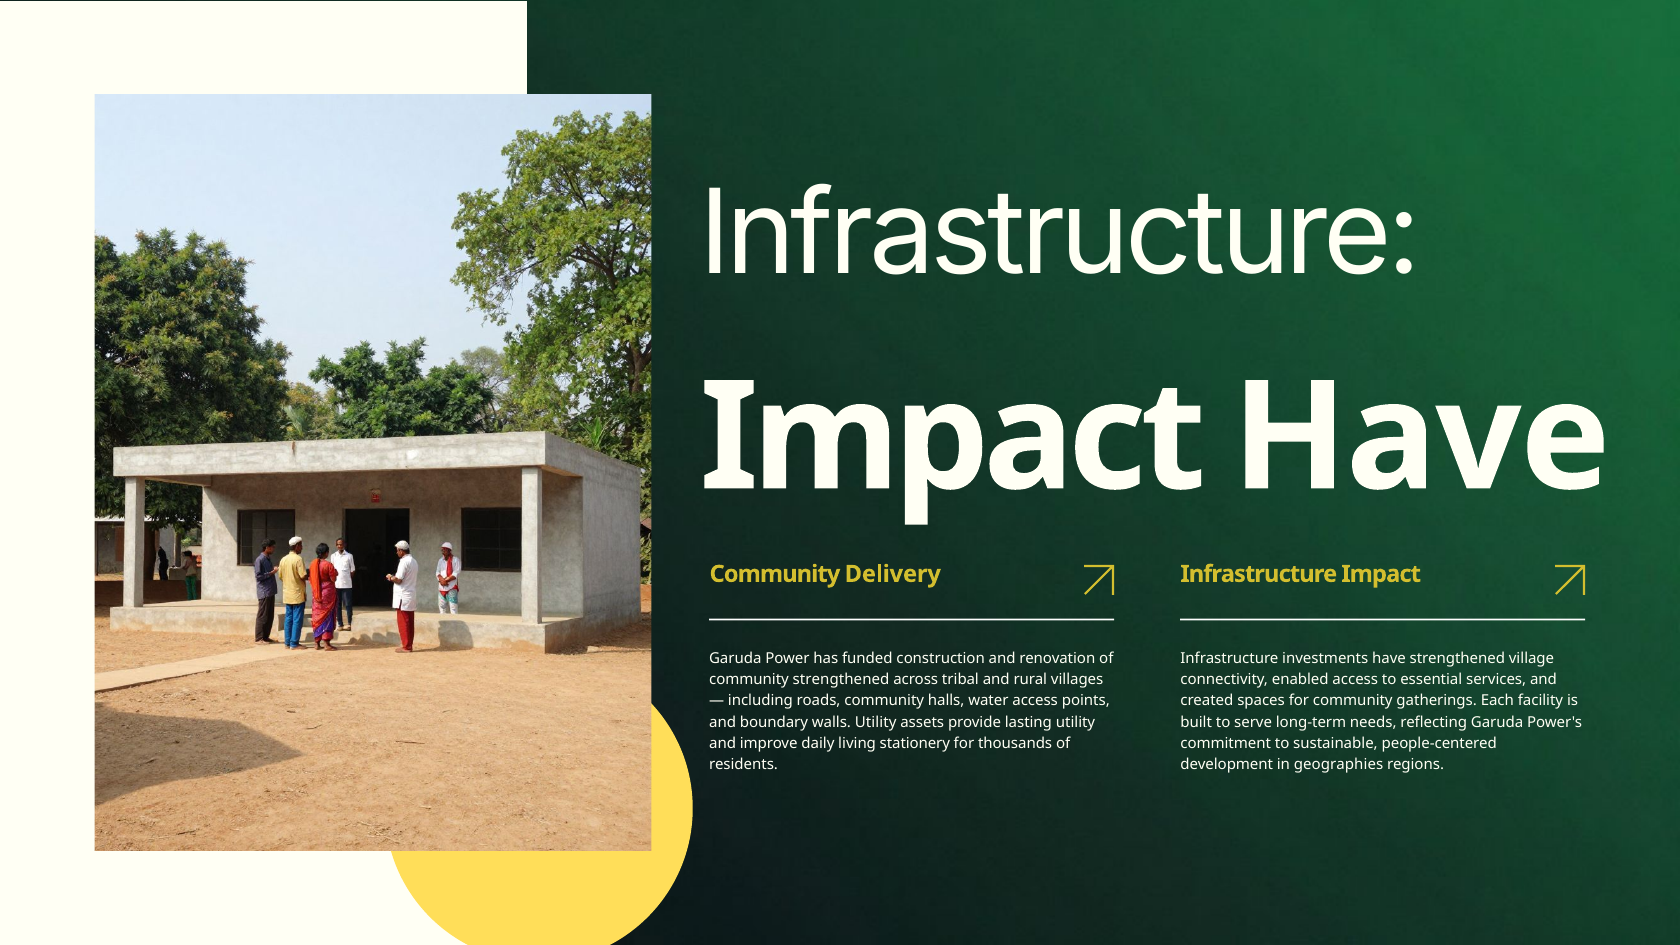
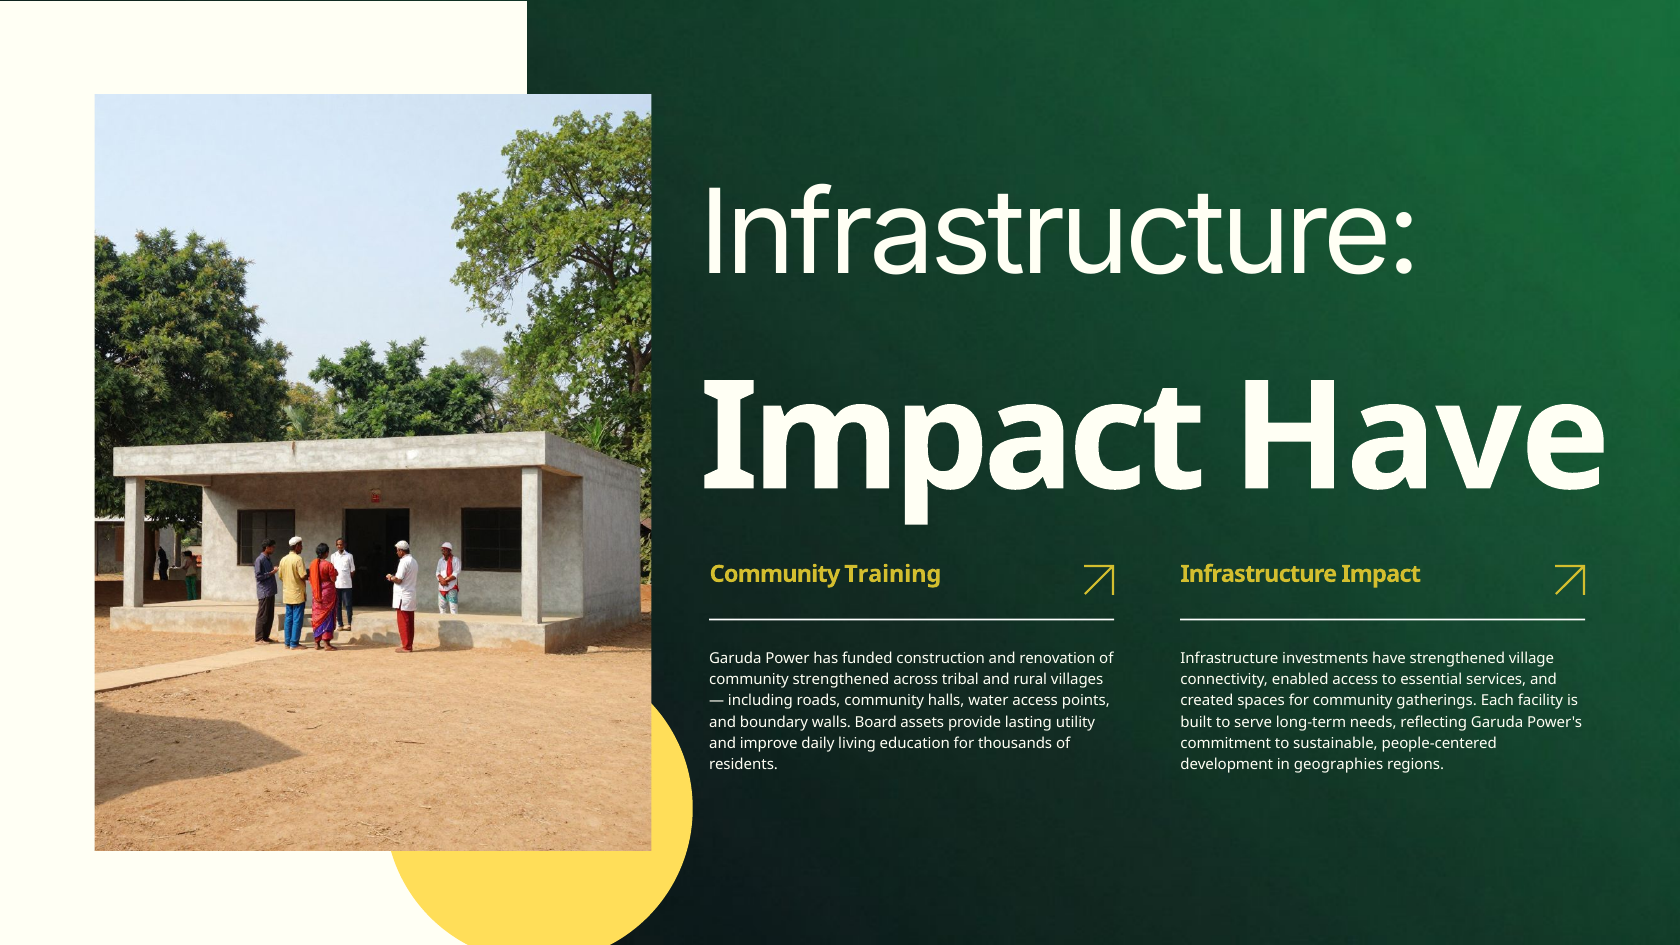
Delivery: Delivery -> Training
walls Utility: Utility -> Board
stationery: stationery -> education
